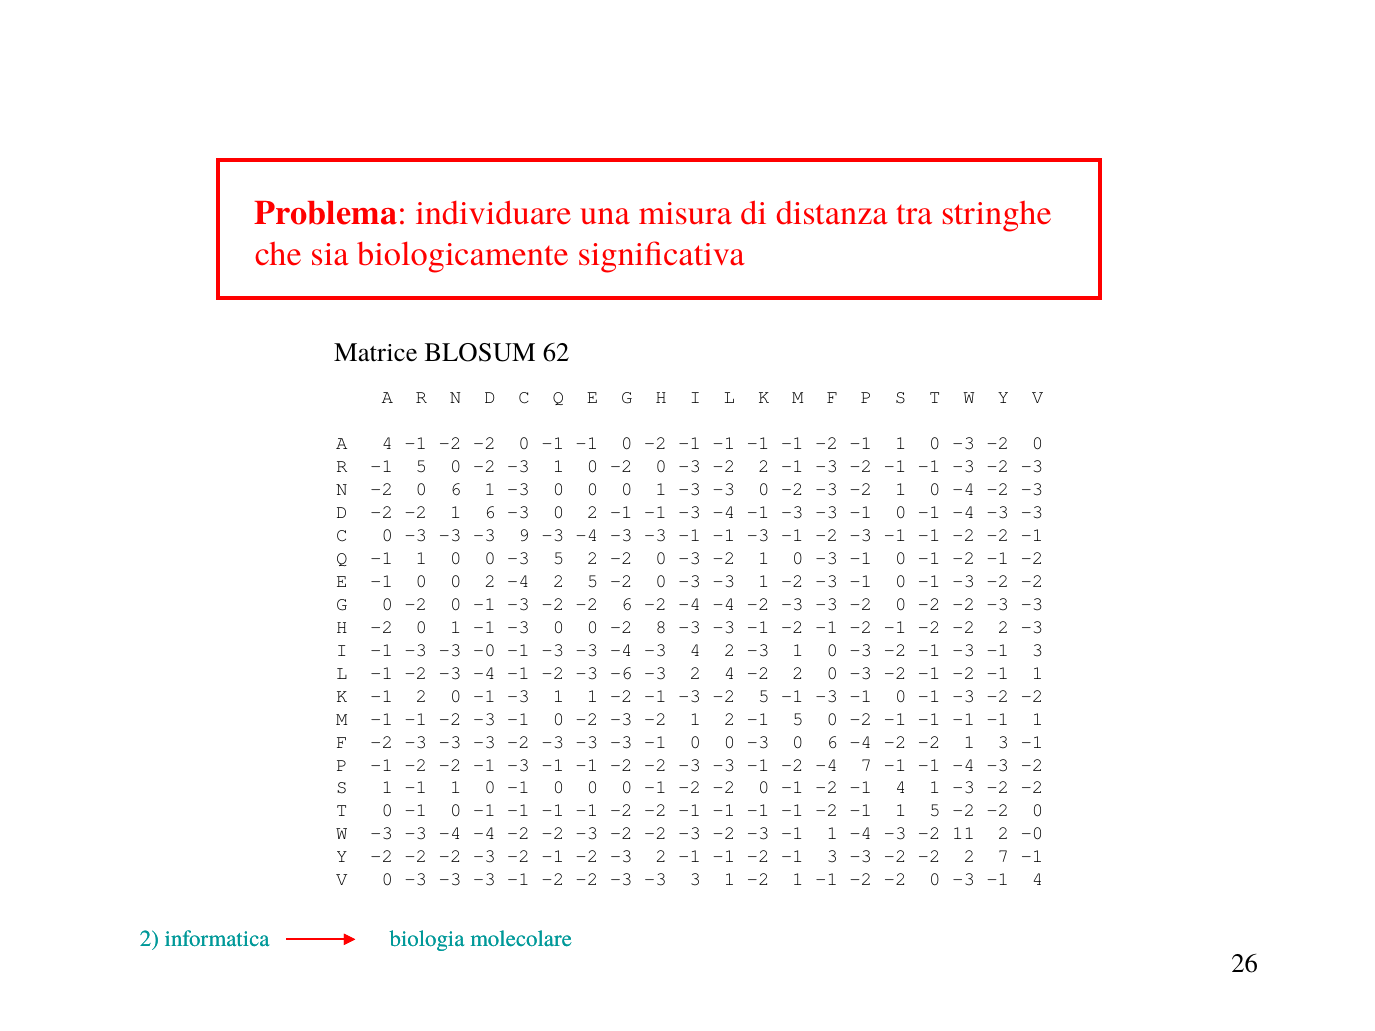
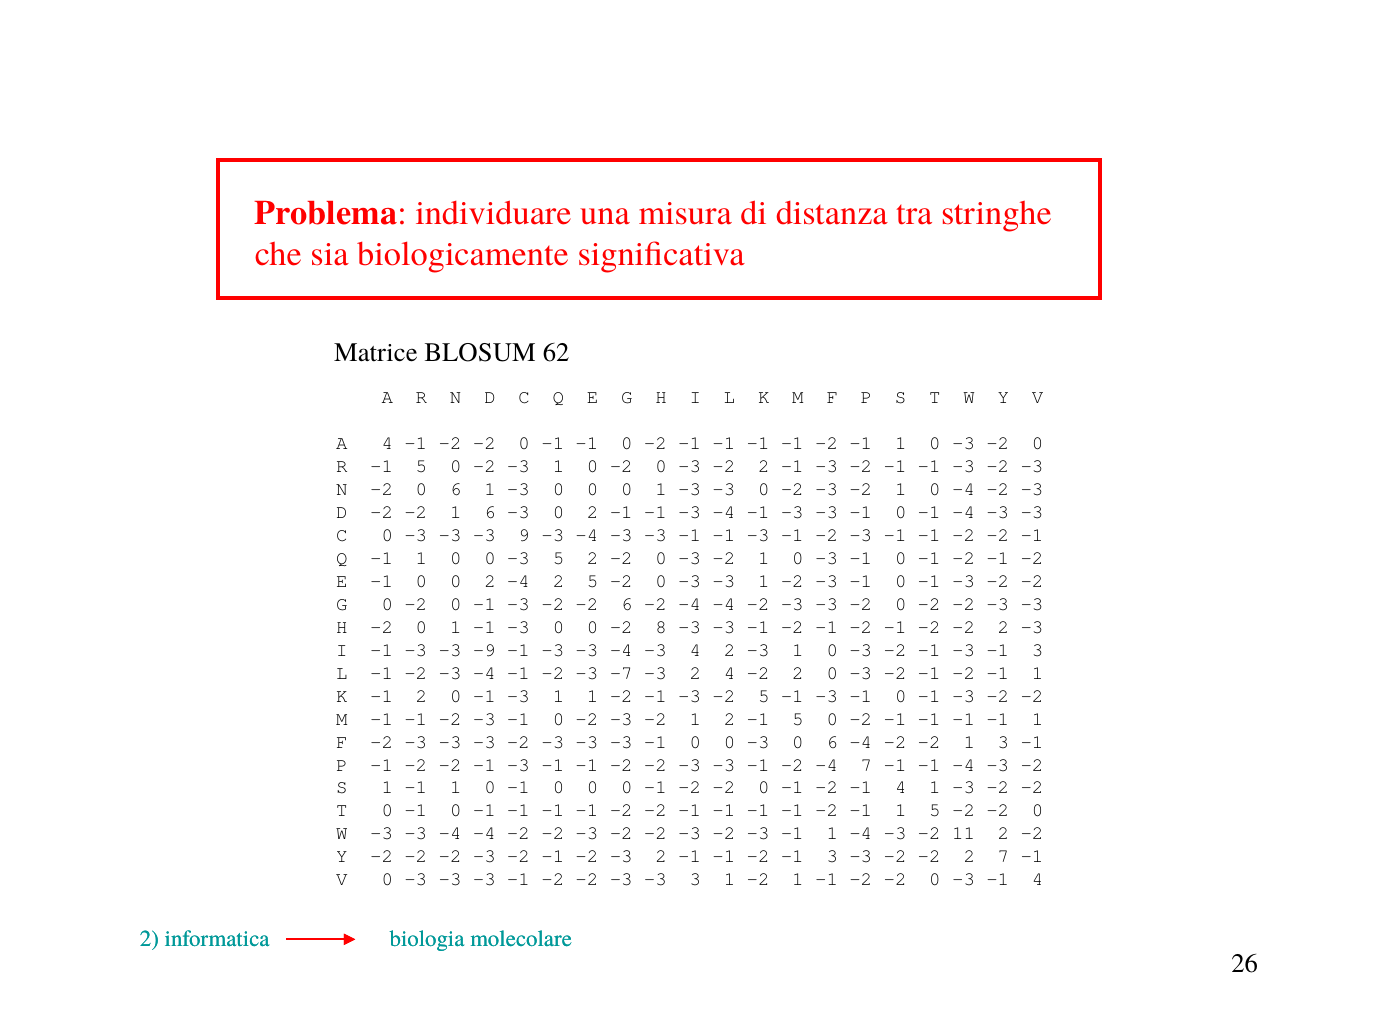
-3 -0: -0 -> -9
-6: -6 -> -7
11 2 -0: -0 -> -2
